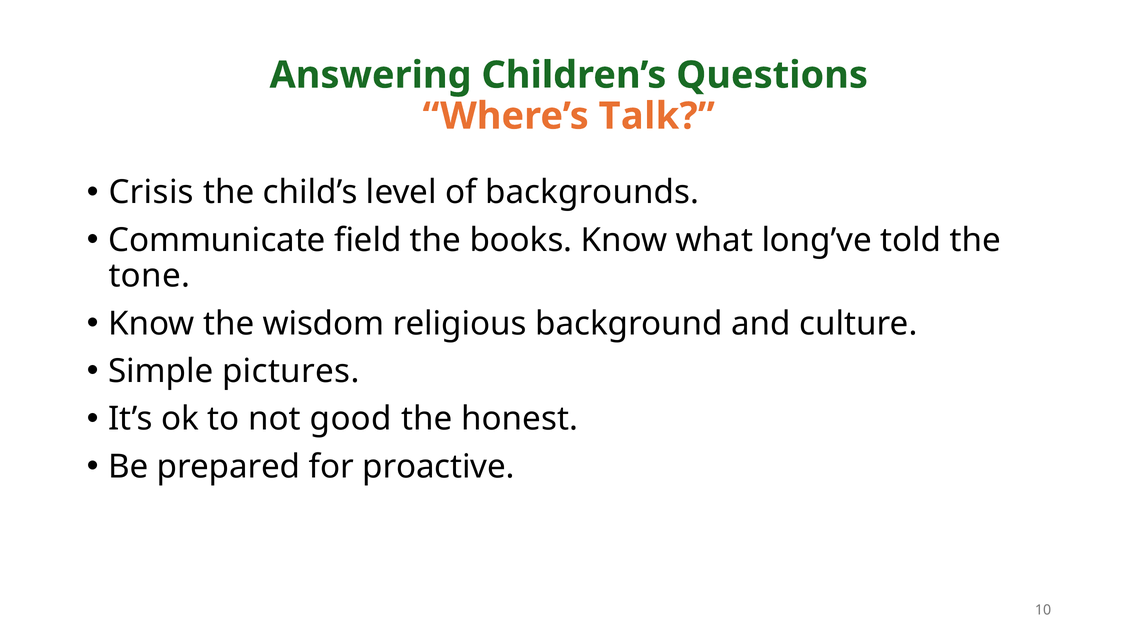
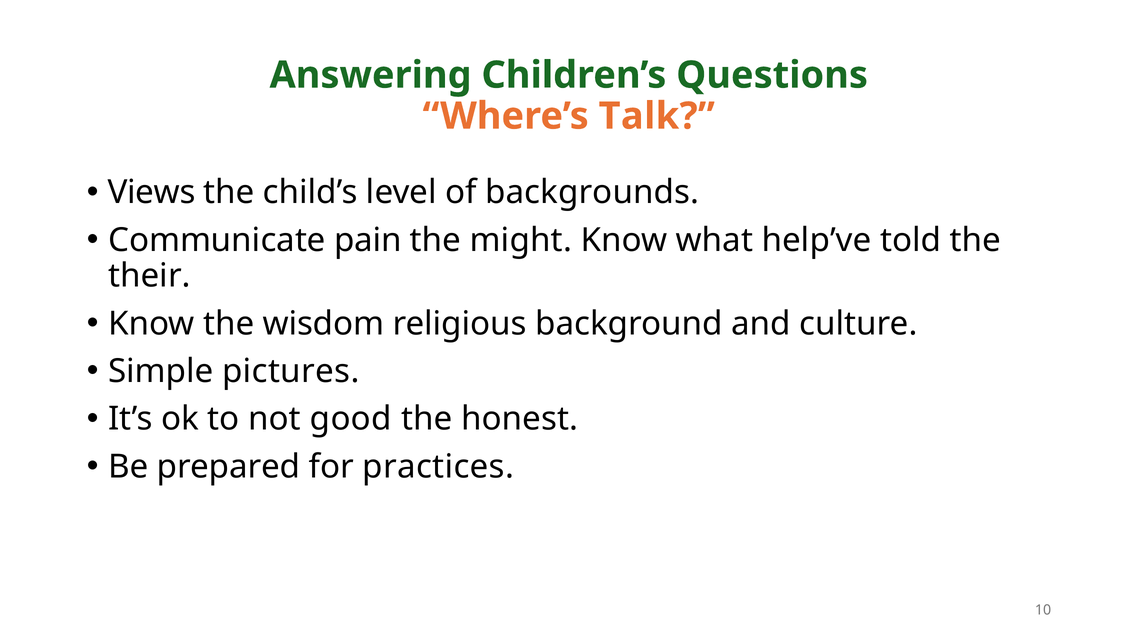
Crisis: Crisis -> Views
field: field -> pain
books: books -> might
long’ve: long’ve -> help’ve
tone: tone -> their
proactive: proactive -> practices
